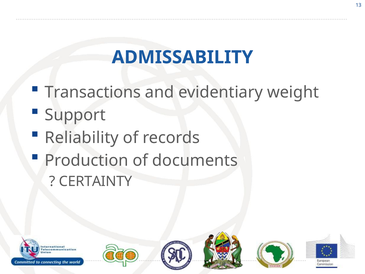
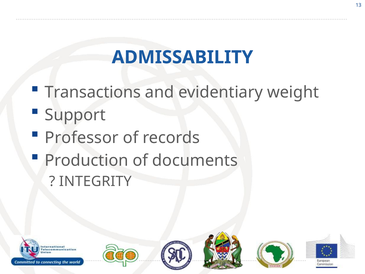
Reliability: Reliability -> Professor
CERTAINTY: CERTAINTY -> INTEGRITY
